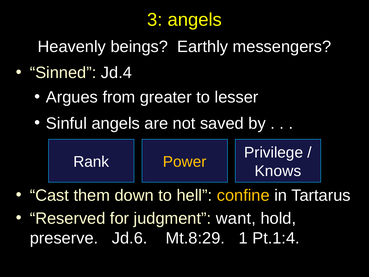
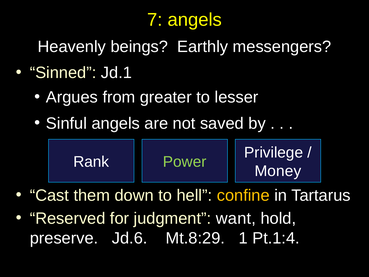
3: 3 -> 7
Jd.4: Jd.4 -> Jd.1
Power colour: yellow -> light green
Knows: Knows -> Money
